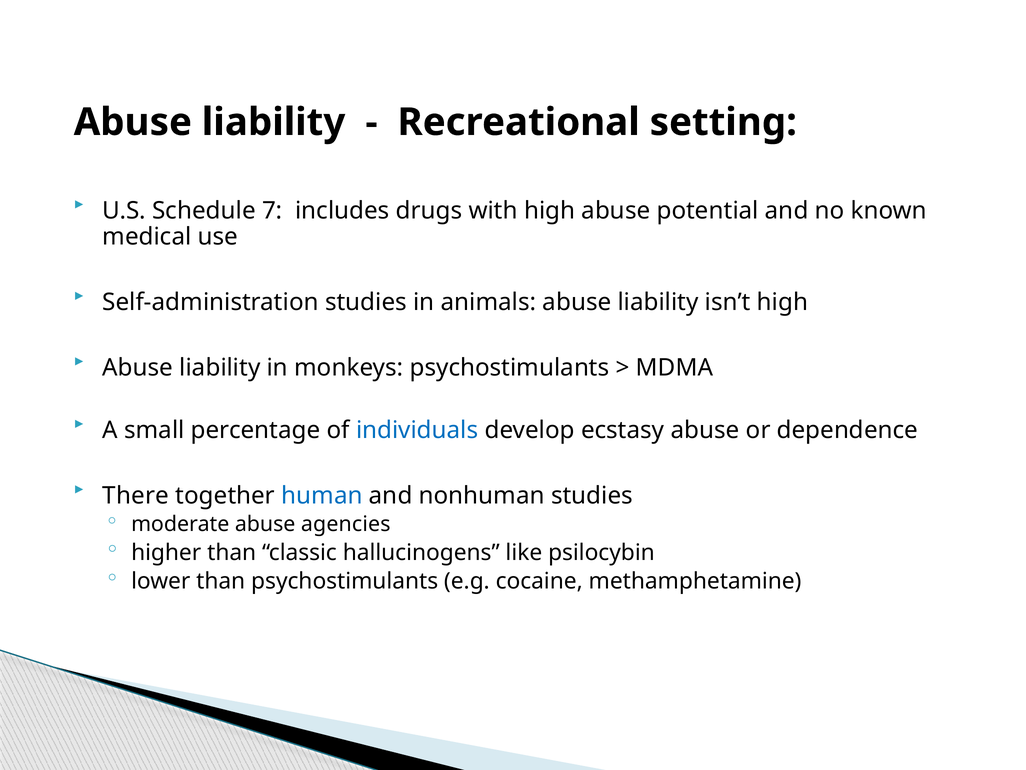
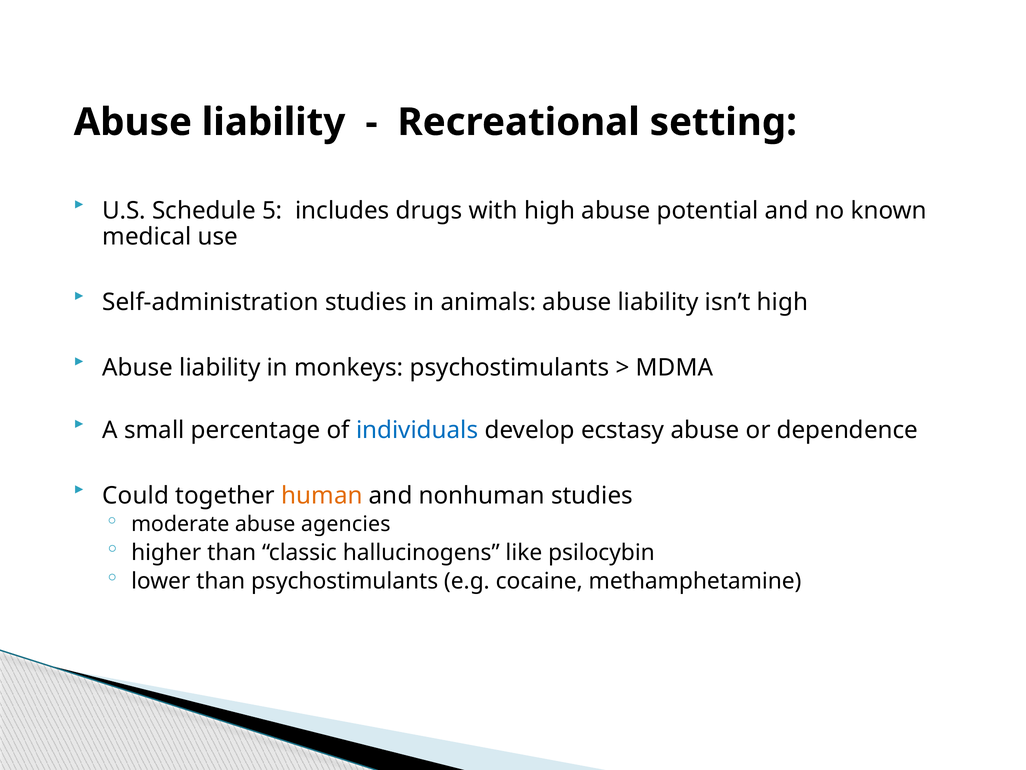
7: 7 -> 5
There: There -> Could
human colour: blue -> orange
